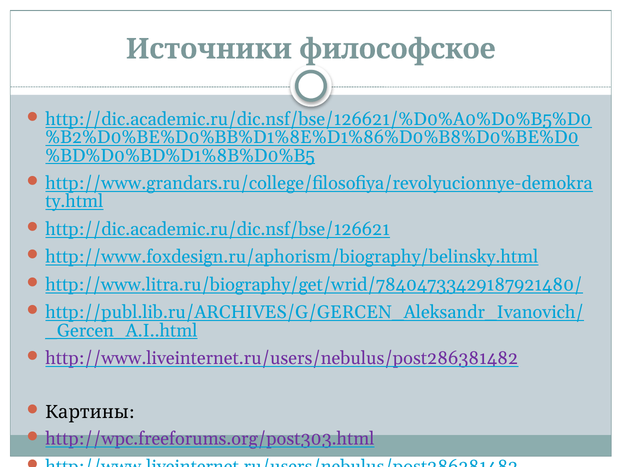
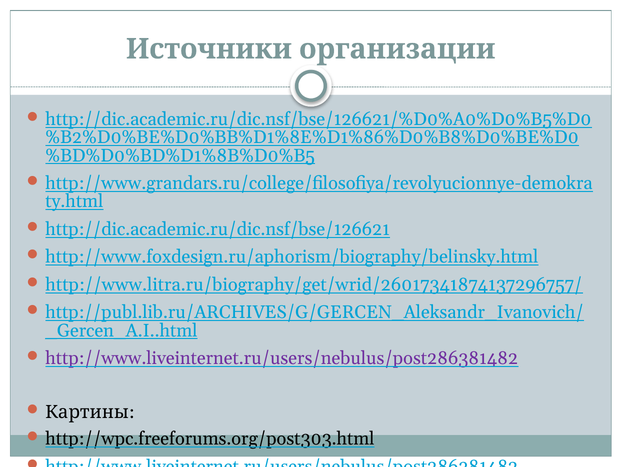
философское: философское -> организации
http://www.litra.ru/biography/get/wrid/78404733429187921480/: http://www.litra.ru/biography/get/wrid/78404733429187921480/ -> http://www.litra.ru/biography/get/wrid/26017341874137296757/
http://wpc.freeforums.org/post303.html colour: purple -> black
